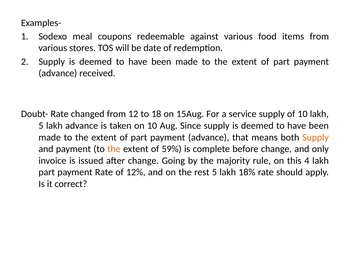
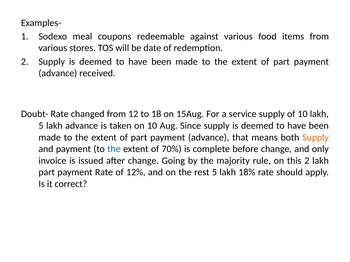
the at (114, 149) colour: orange -> blue
59%: 59% -> 70%
this 4: 4 -> 2
